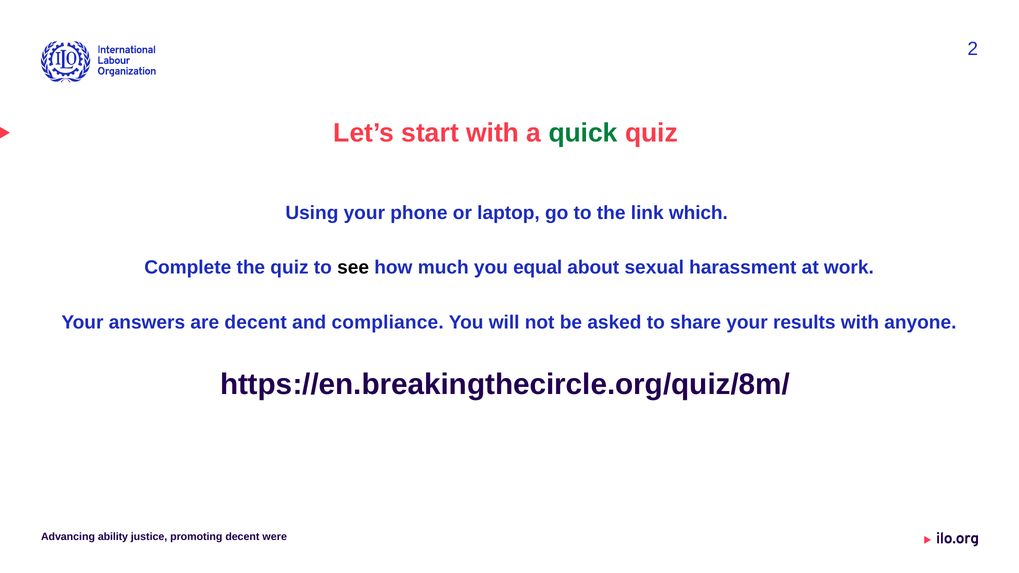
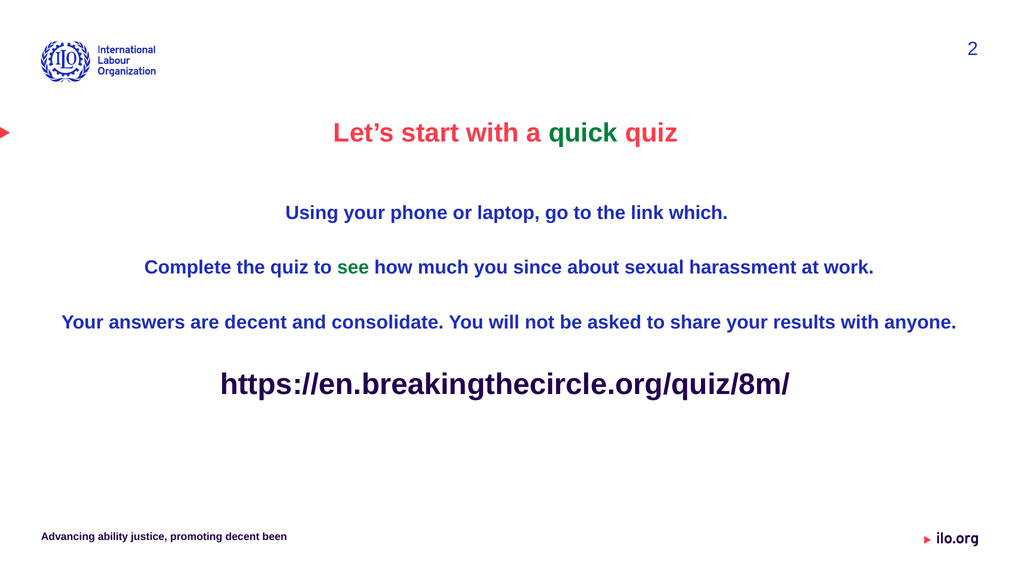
see colour: black -> green
equal: equal -> since
compliance: compliance -> consolidate
were: were -> been
